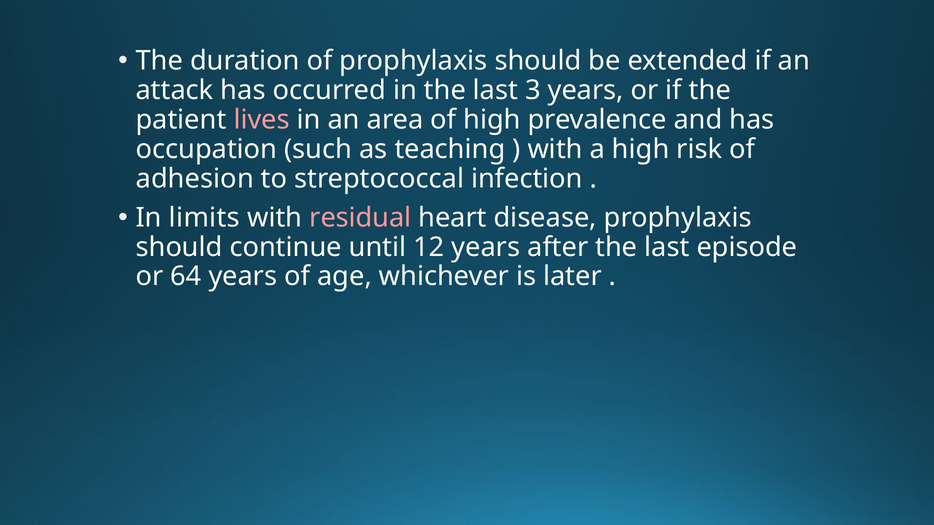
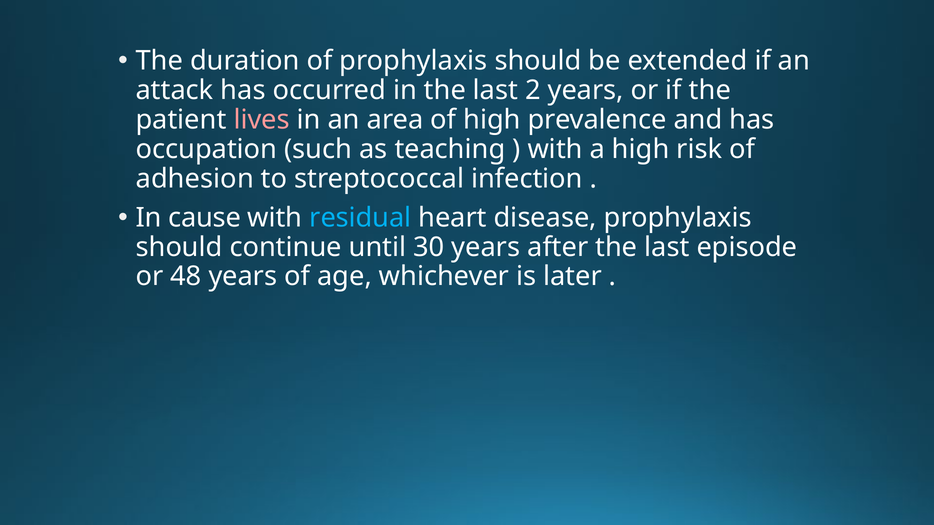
3: 3 -> 2
limits: limits -> cause
residual colour: pink -> light blue
12: 12 -> 30
64: 64 -> 48
